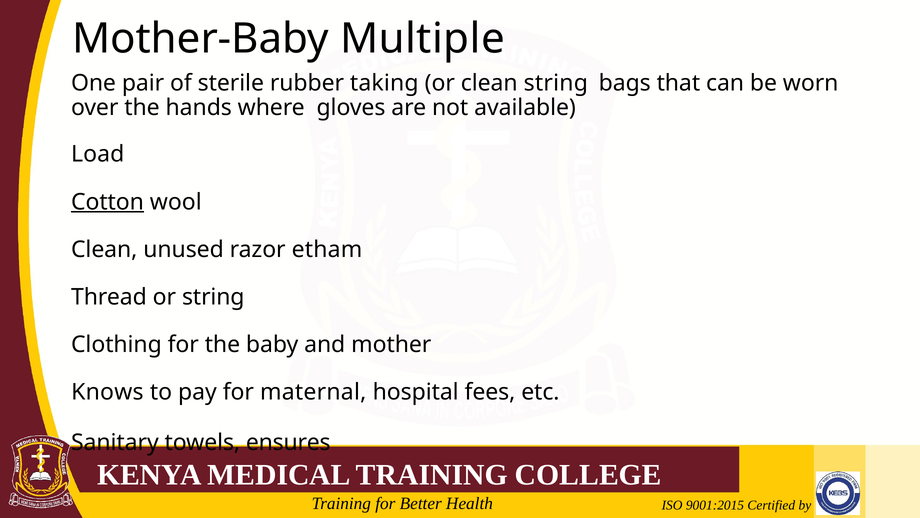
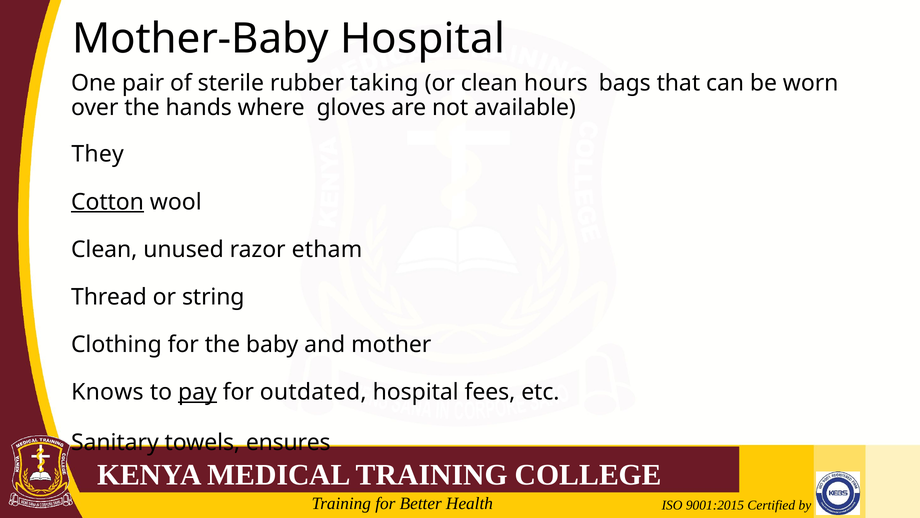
Mother-Baby Multiple: Multiple -> Hospital
clean string: string -> hours
Load: Load -> They
pay underline: none -> present
maternal: maternal -> outdated
